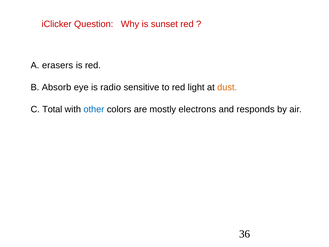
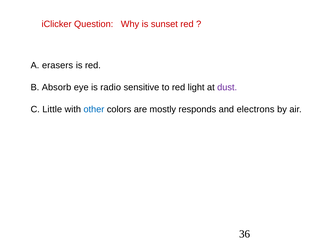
dust colour: orange -> purple
Total: Total -> Little
electrons: electrons -> responds
responds: responds -> electrons
